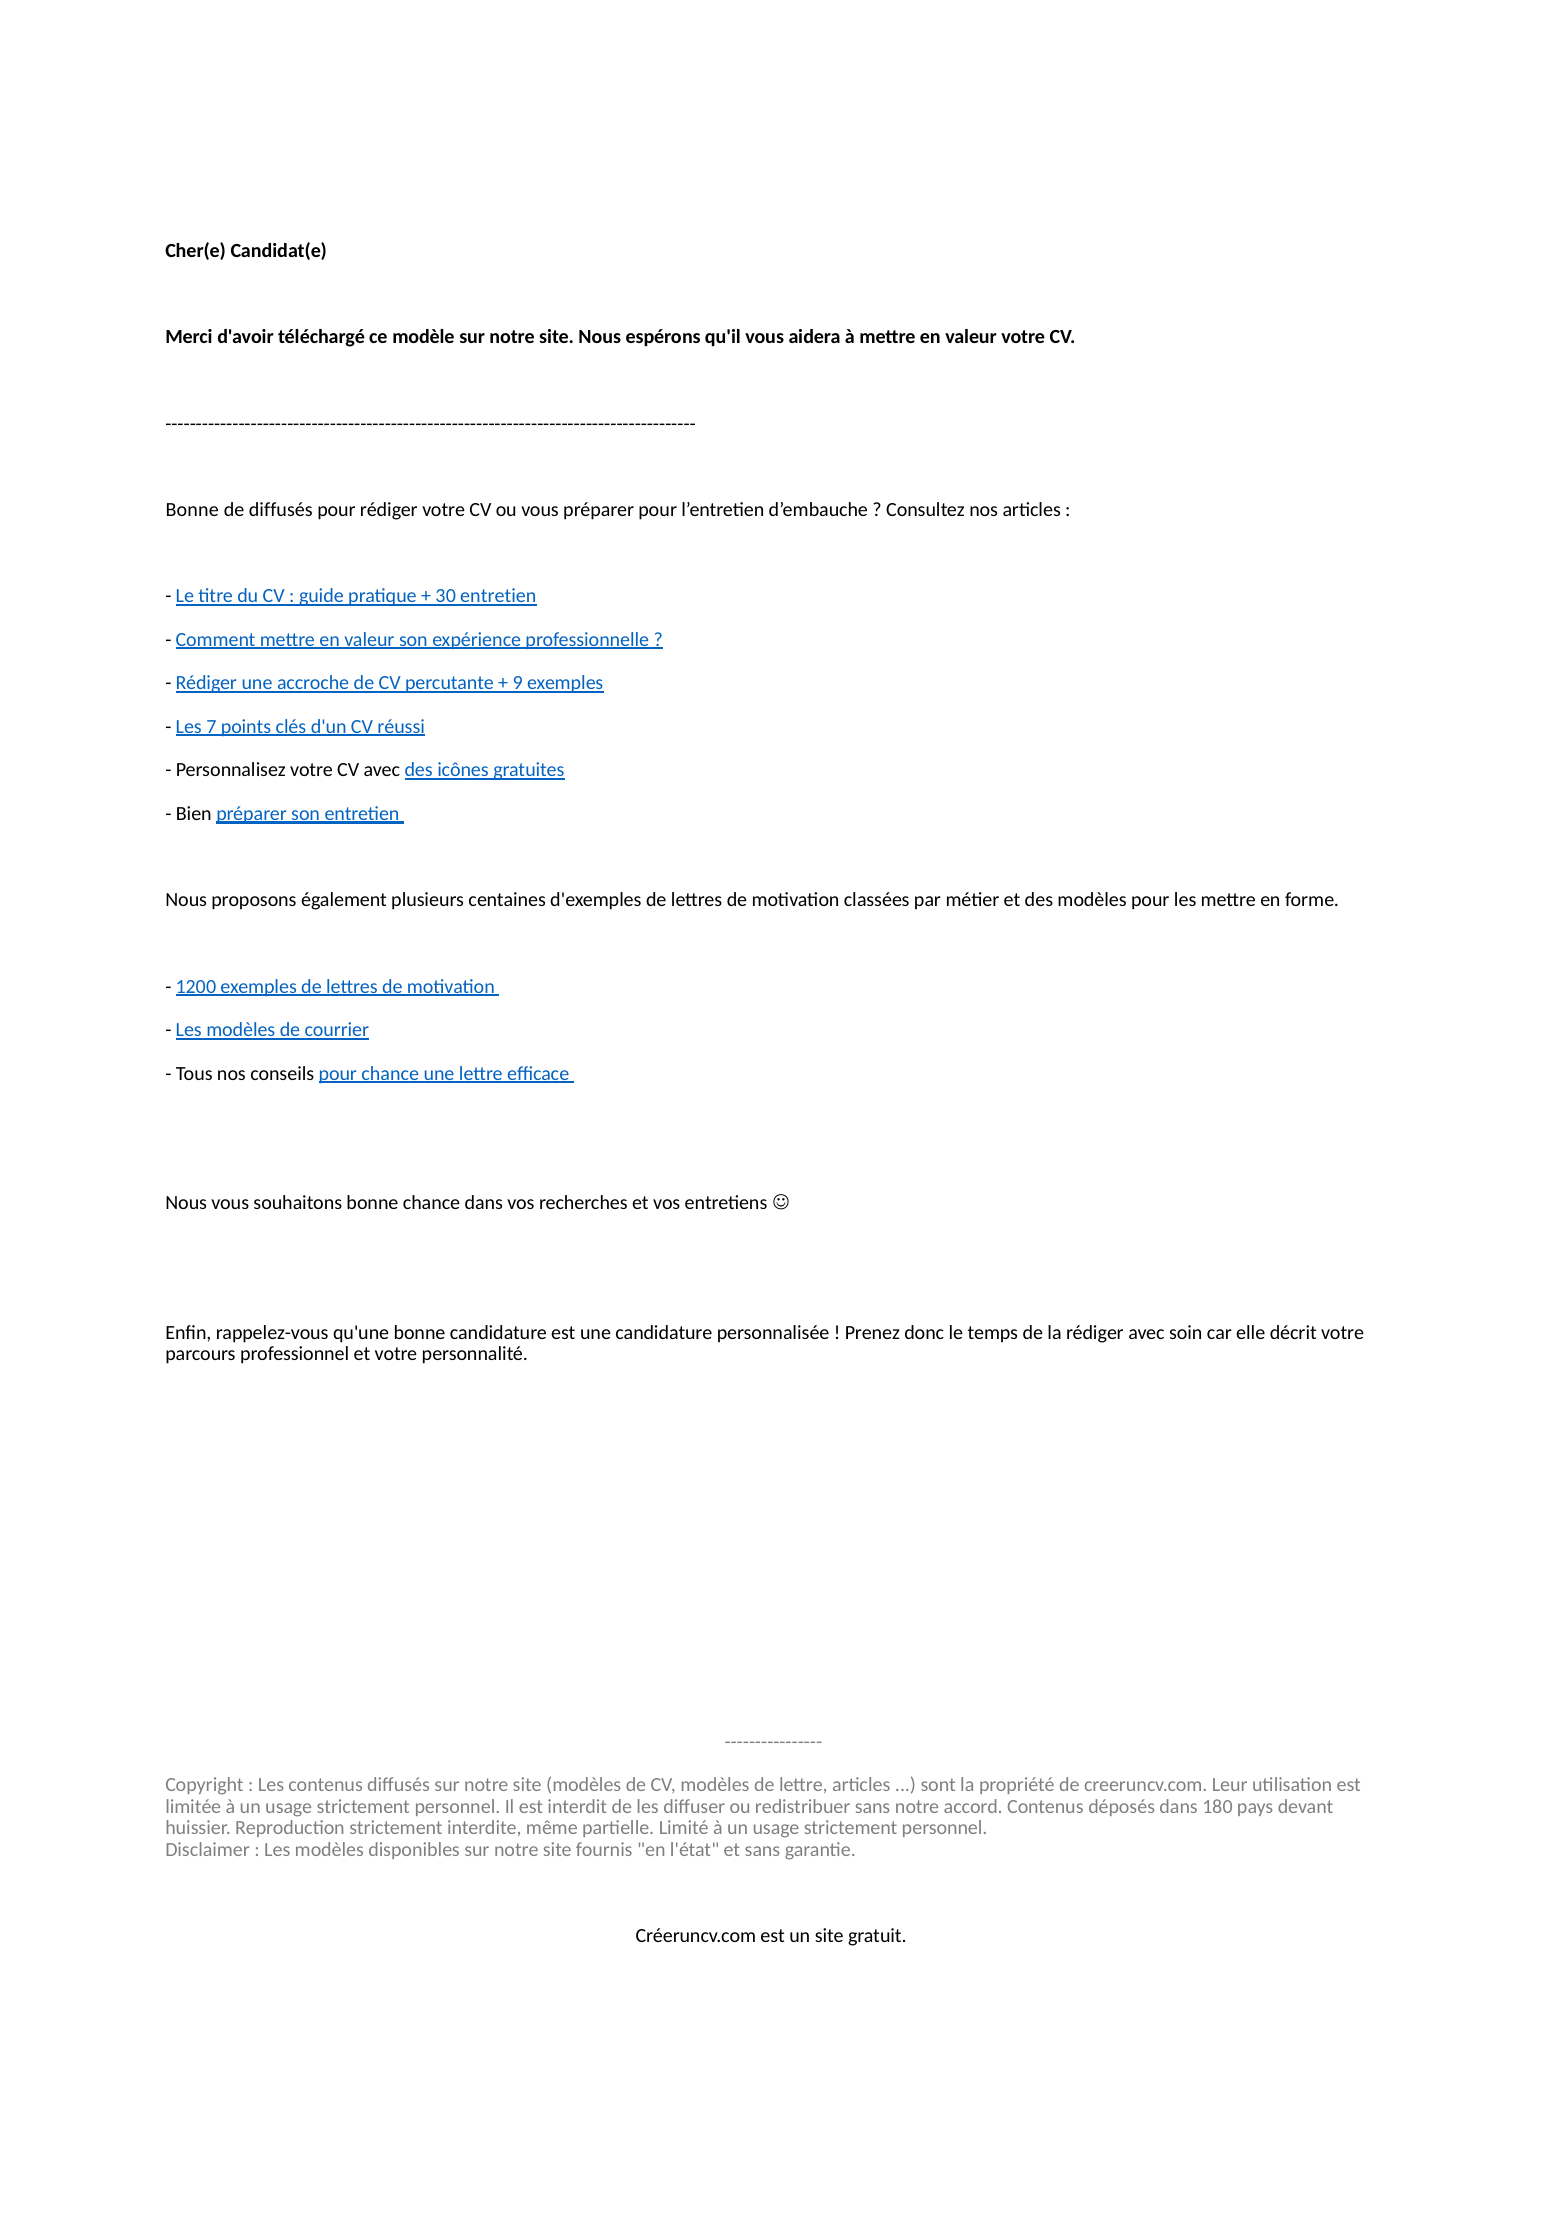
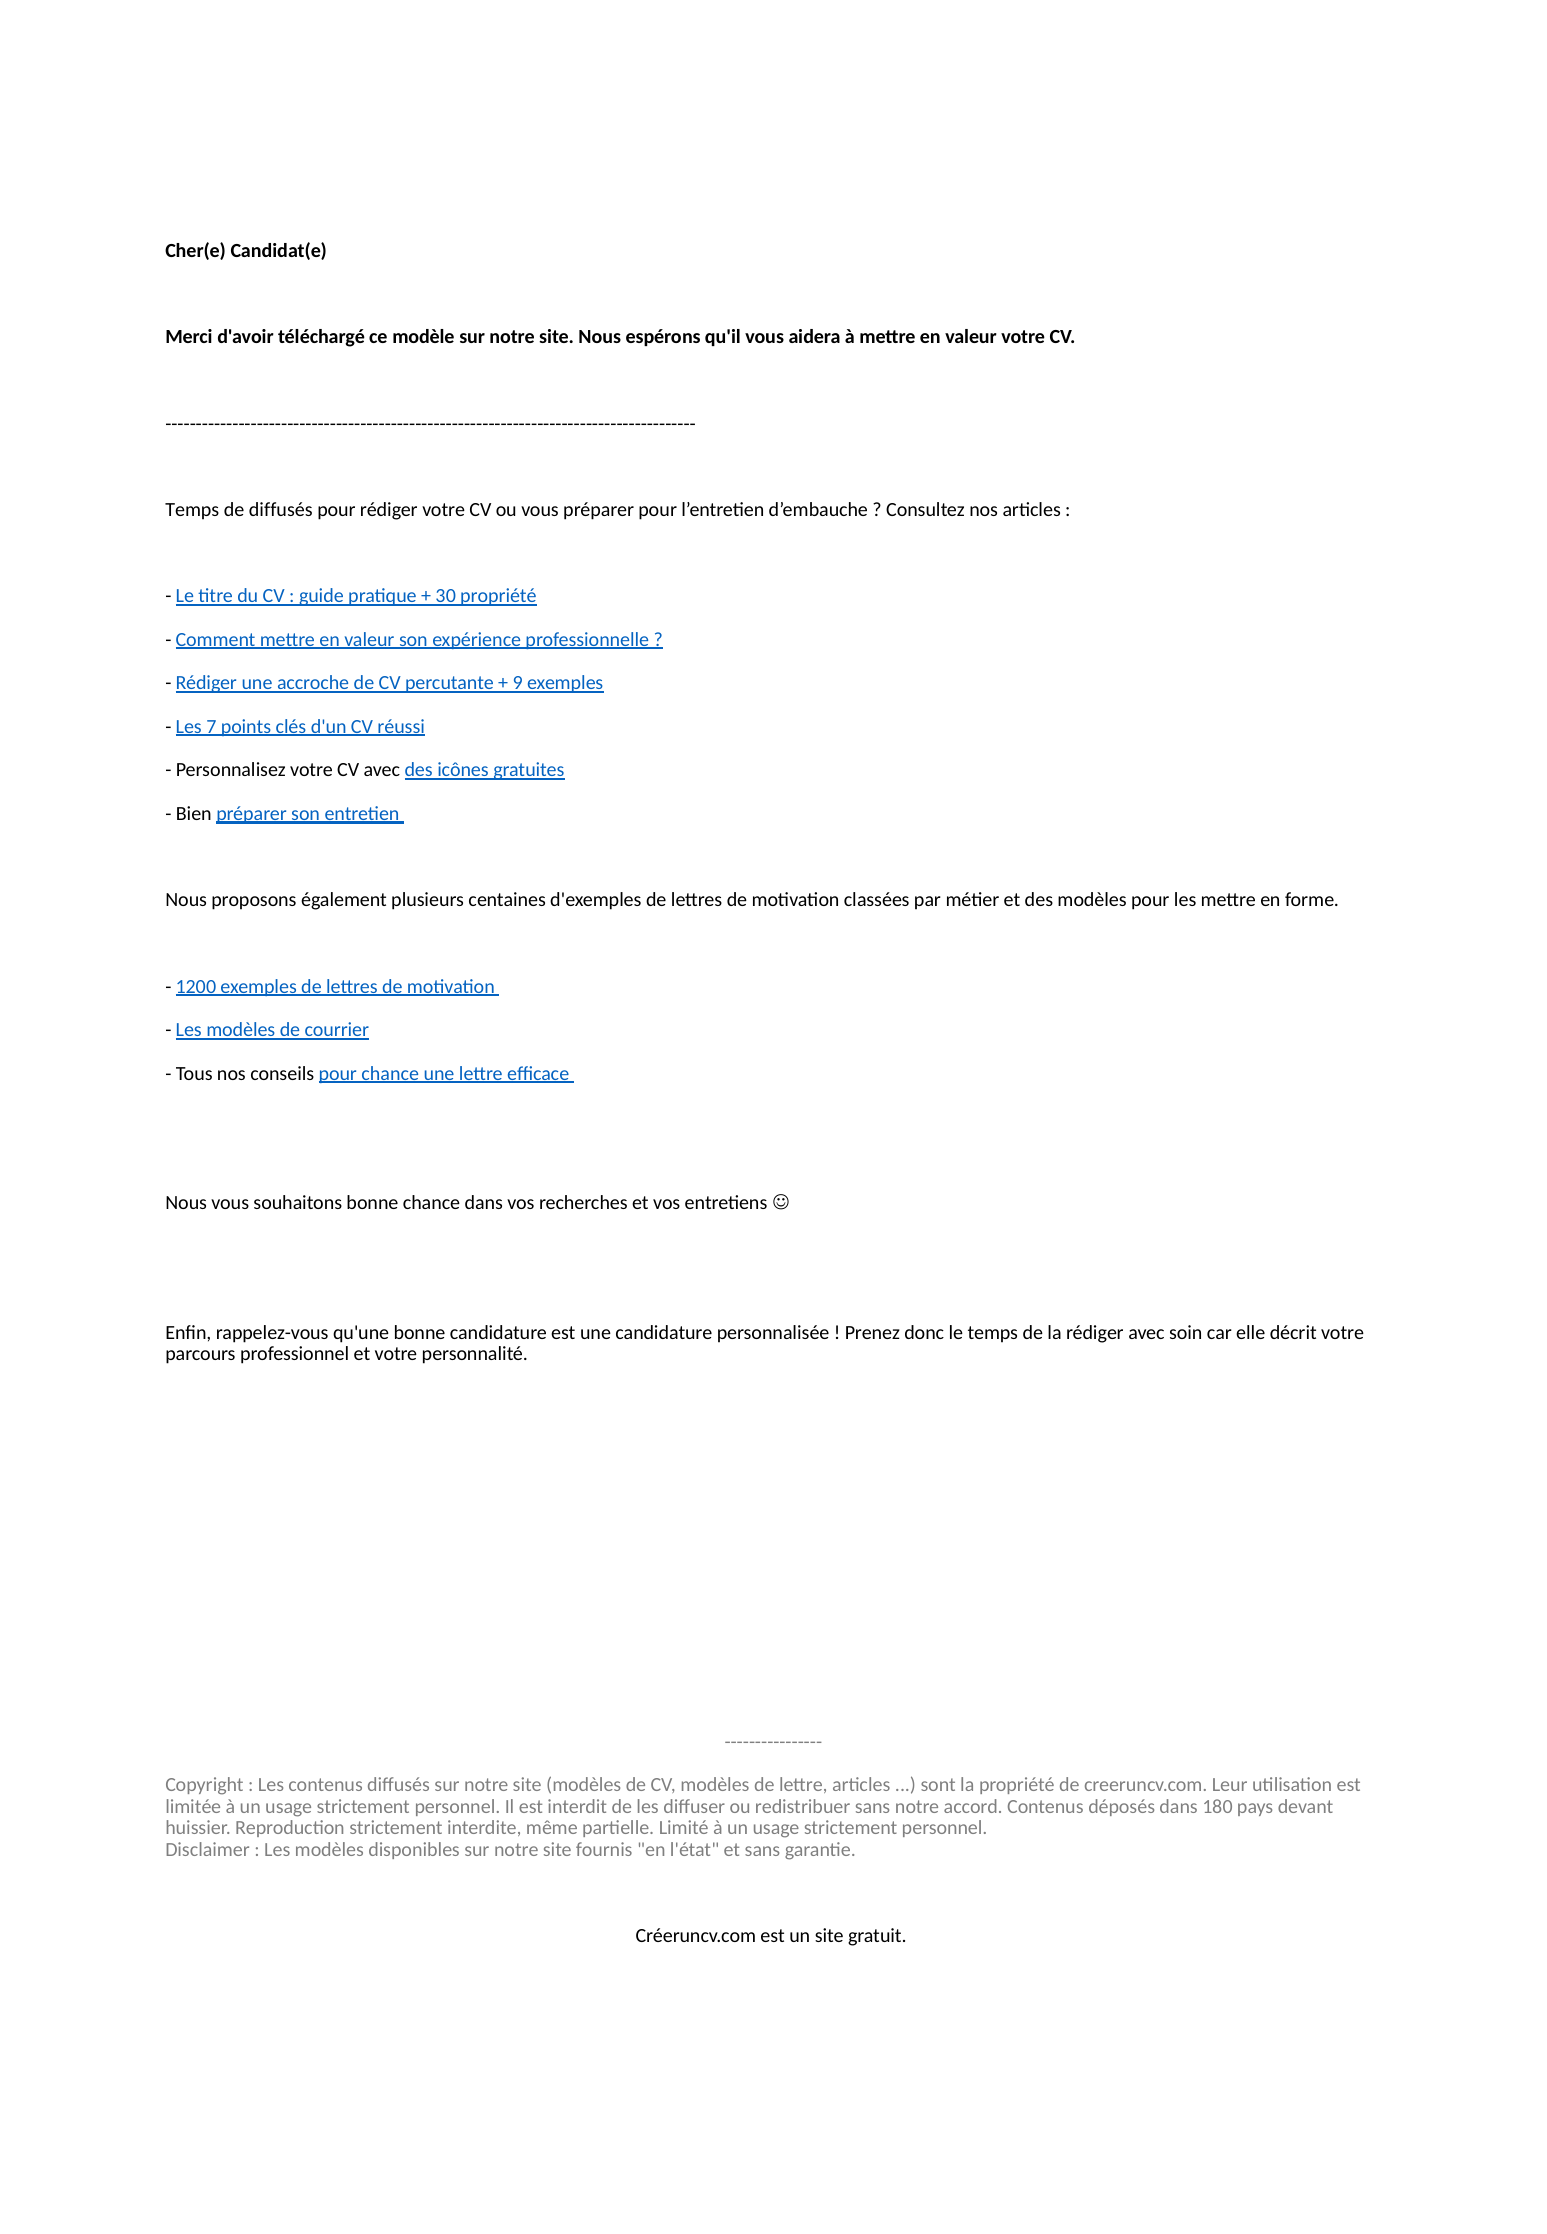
Bonne at (192, 510): Bonne -> Temps
30 entretien: entretien -> propriété
